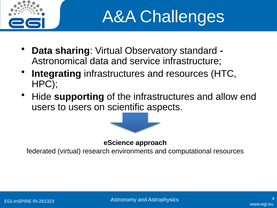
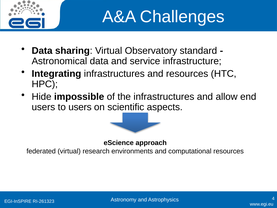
supporting: supporting -> impossible
